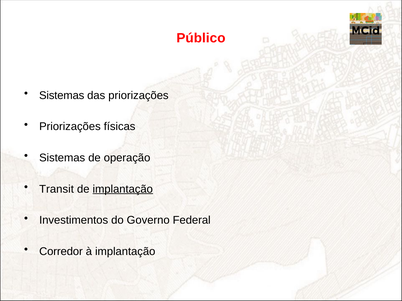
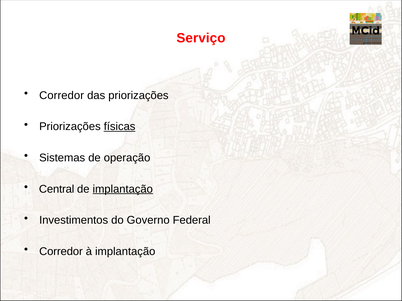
Público: Público -> Serviço
Sistemas at (62, 95): Sistemas -> Corredor
físicas underline: none -> present
Transit: Transit -> Central
